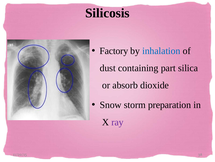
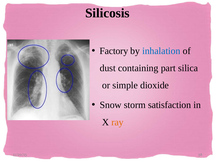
absorb: absorb -> simple
preparation: preparation -> satisfaction
ray colour: purple -> orange
